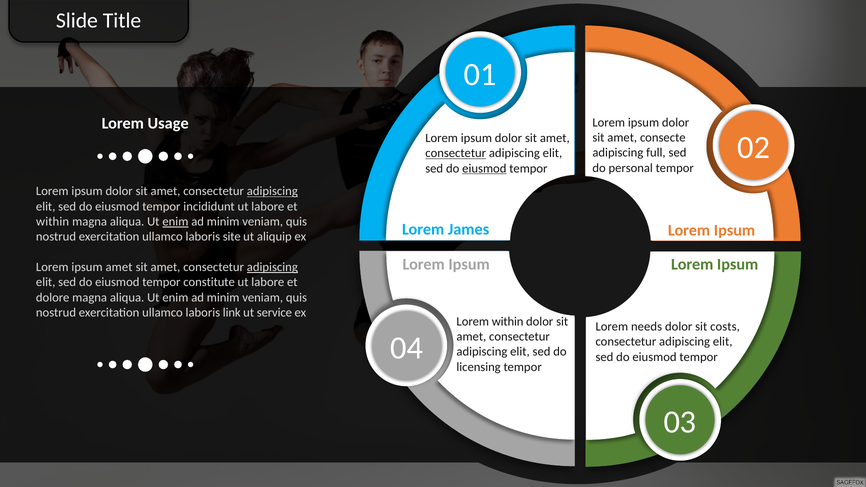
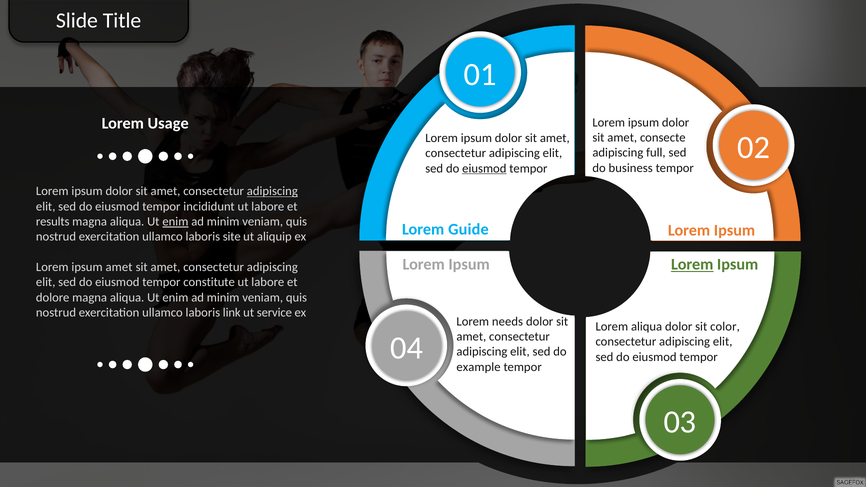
consectetur at (456, 153) underline: present -> none
personal: personal -> business
within at (53, 222): within -> results
James: James -> Guide
Lorem at (692, 265) underline: none -> present
adipiscing at (272, 267) underline: present -> none
Lorem within: within -> needs
Lorem needs: needs -> aliqua
costs: costs -> color
licensing: licensing -> example
